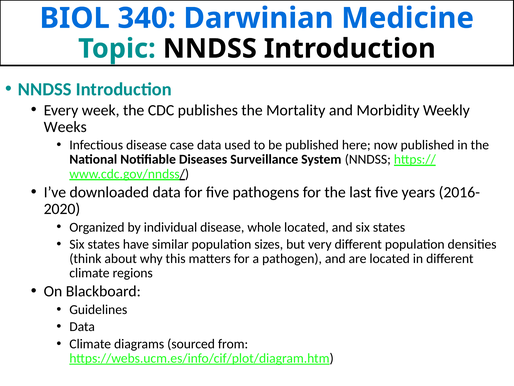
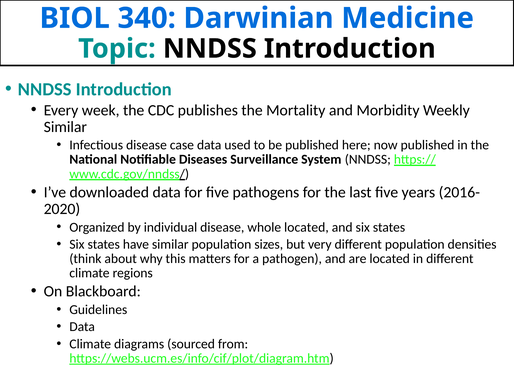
Weeks at (65, 127): Weeks -> Similar
